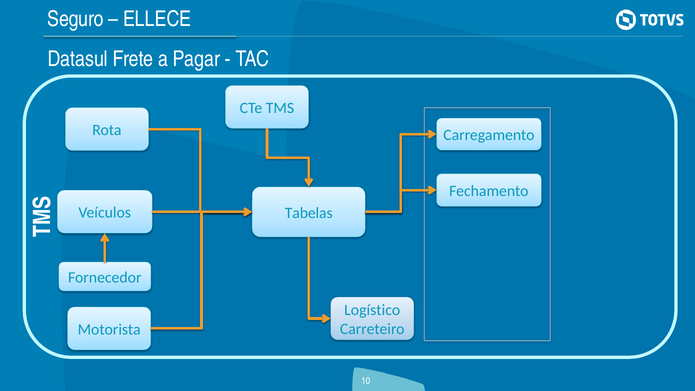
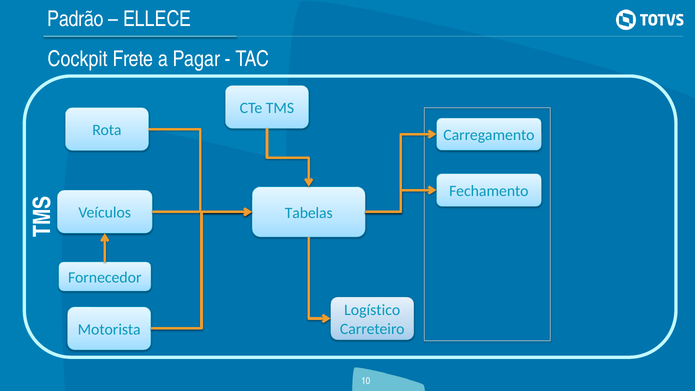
Seguro: Seguro -> Padrão
Datasul: Datasul -> Cockpit
